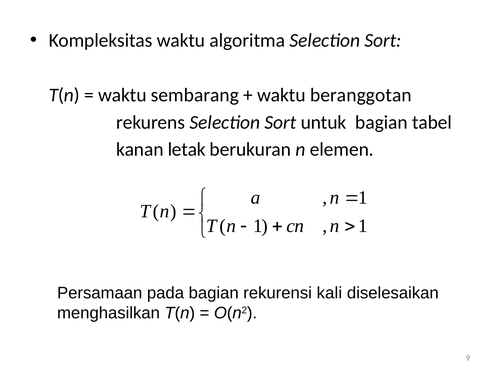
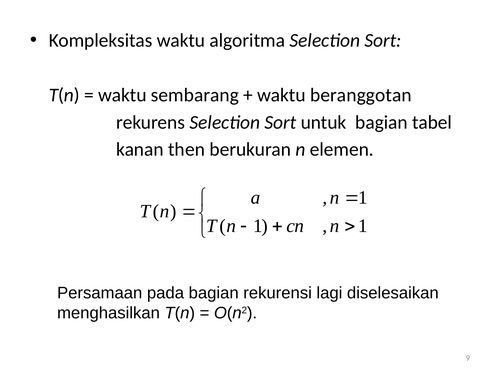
letak: letak -> then
kali: kali -> lagi
